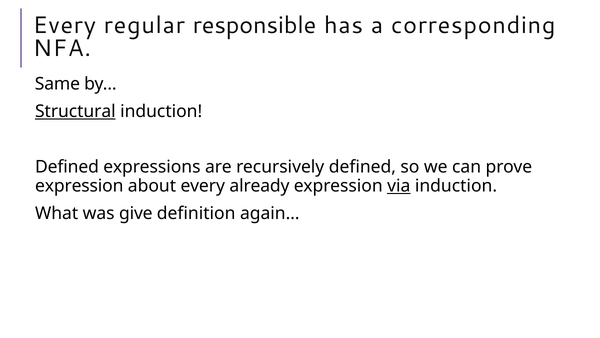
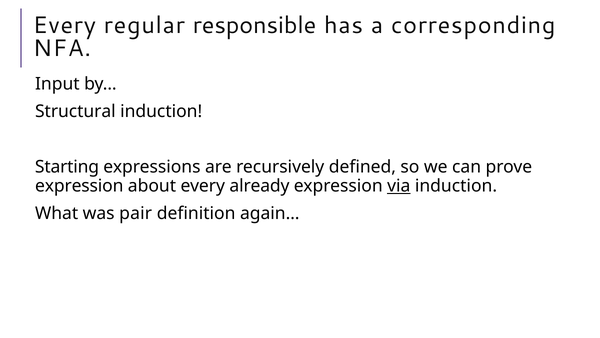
Same: Same -> Input
Structural underline: present -> none
Defined at (67, 167): Defined -> Starting
give: give -> pair
